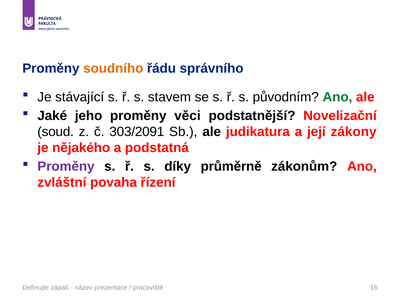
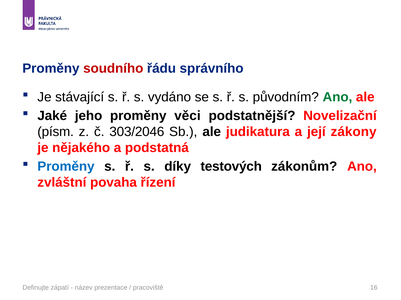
soudního colour: orange -> red
stavem: stavem -> vydáno
soud: soud -> písm
303/2091: 303/2091 -> 303/2046
Proměny at (66, 167) colour: purple -> blue
průměrně: průměrně -> testových
